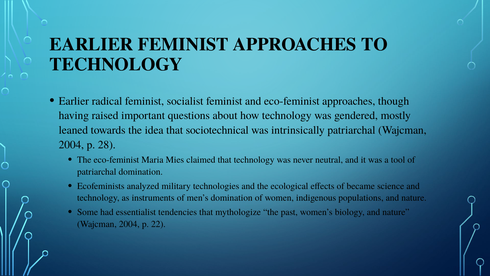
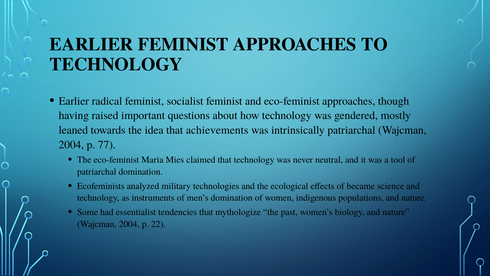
sociotechnical: sociotechnical -> achievements
28: 28 -> 77
